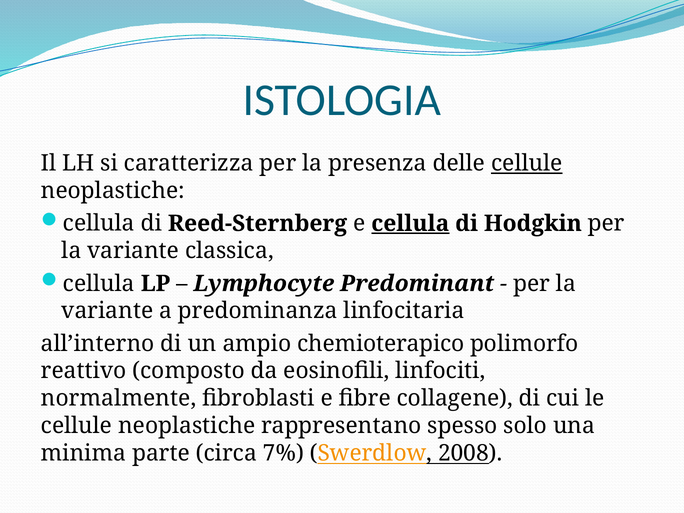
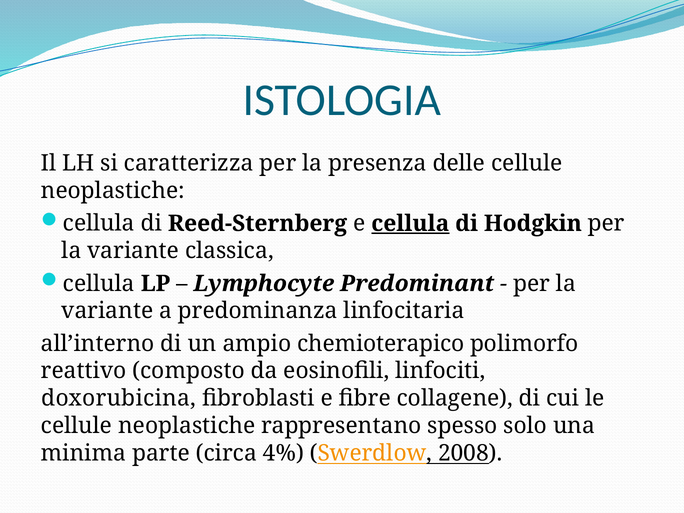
cellule at (527, 163) underline: present -> none
normalmente: normalmente -> doxorubicina
7%: 7% -> 4%
